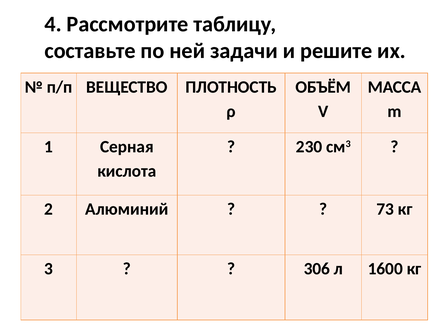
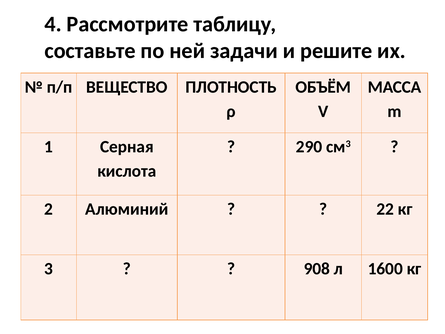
230: 230 -> 290
73: 73 -> 22
306: 306 -> 908
